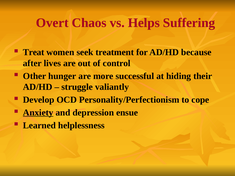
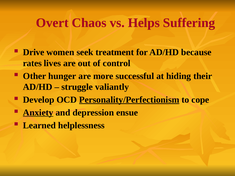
Treat: Treat -> Drive
after: after -> rates
Personality/Perfectionism underline: none -> present
